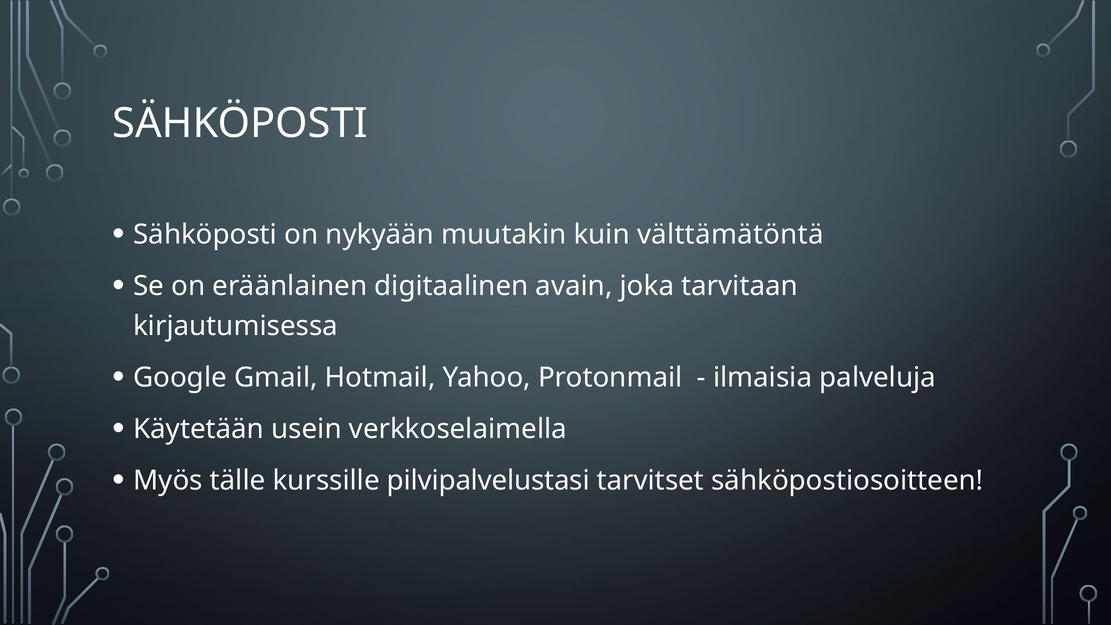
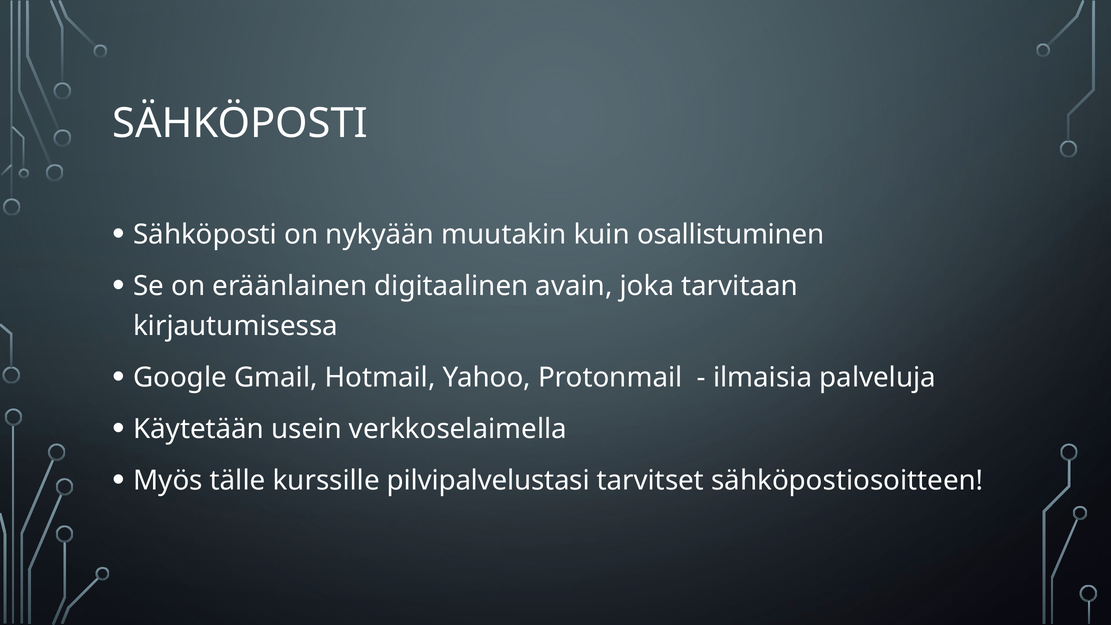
välttämätöntä: välttämätöntä -> osallistuminen
